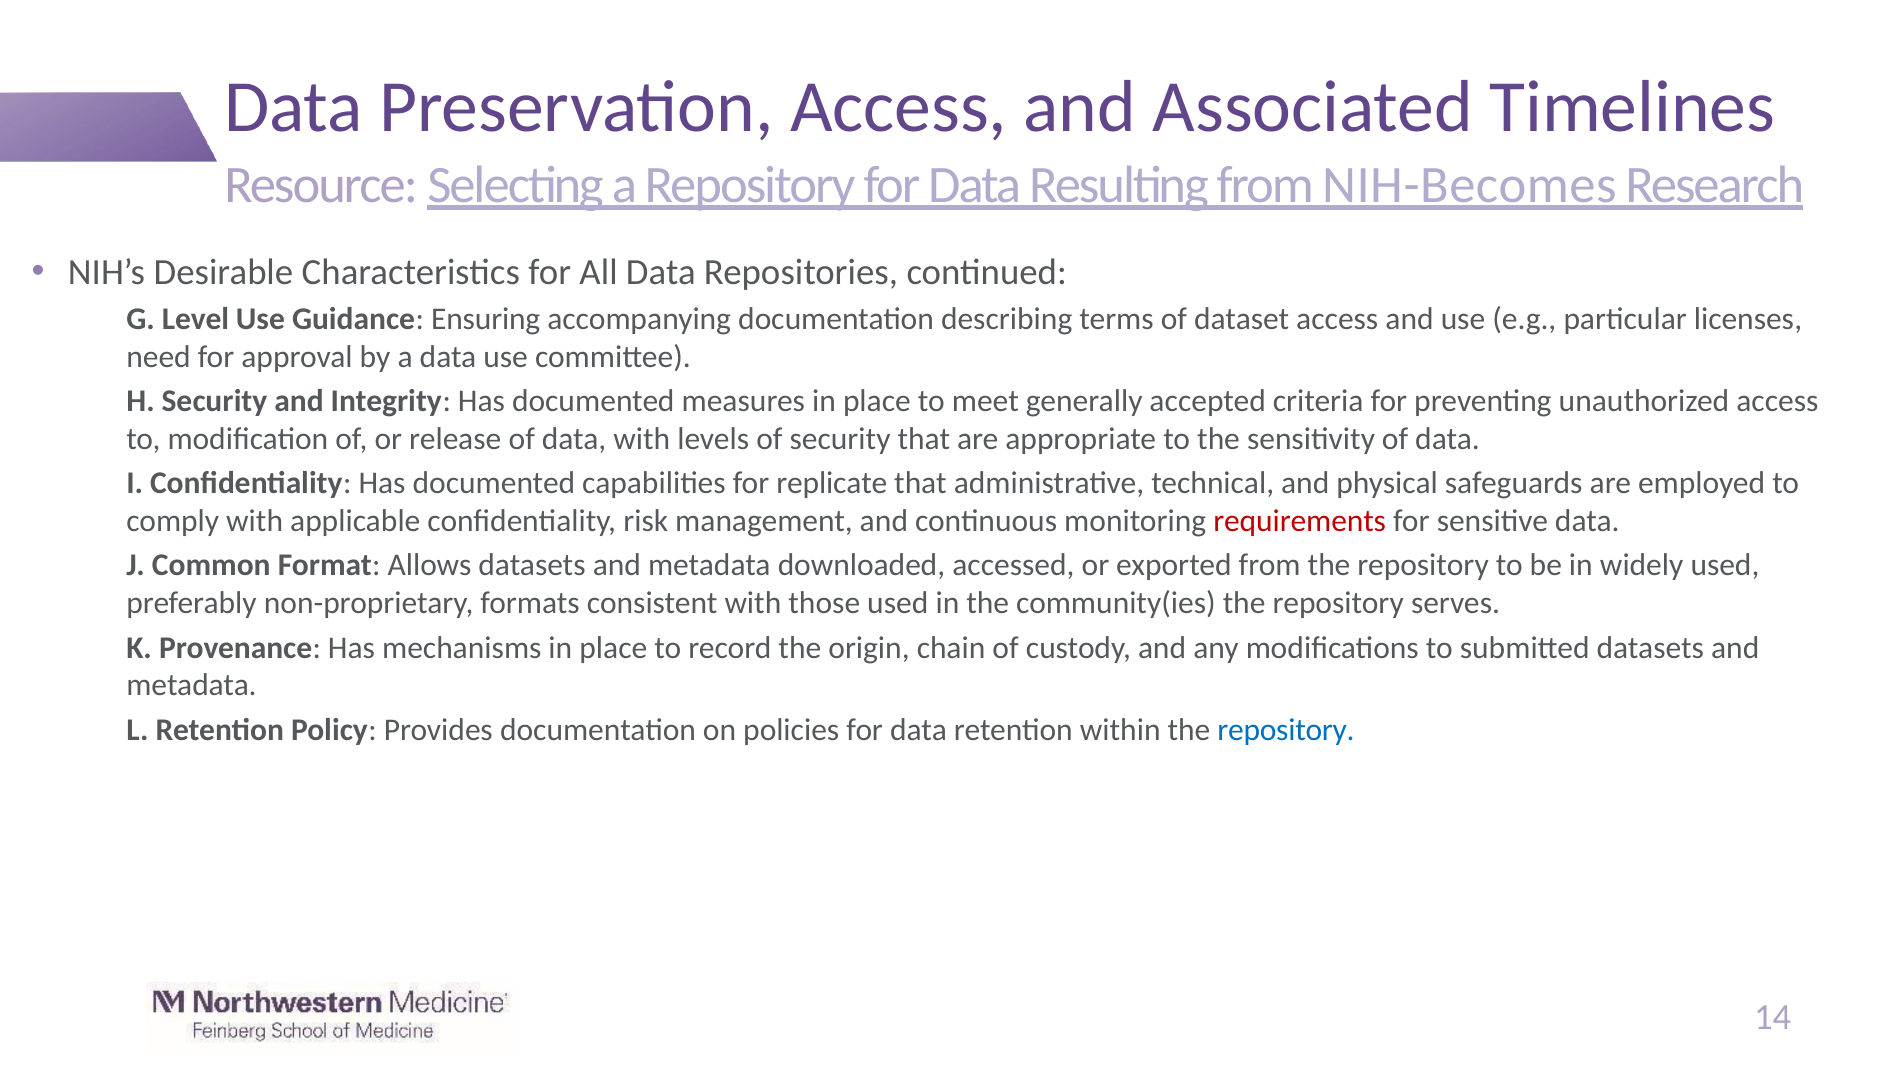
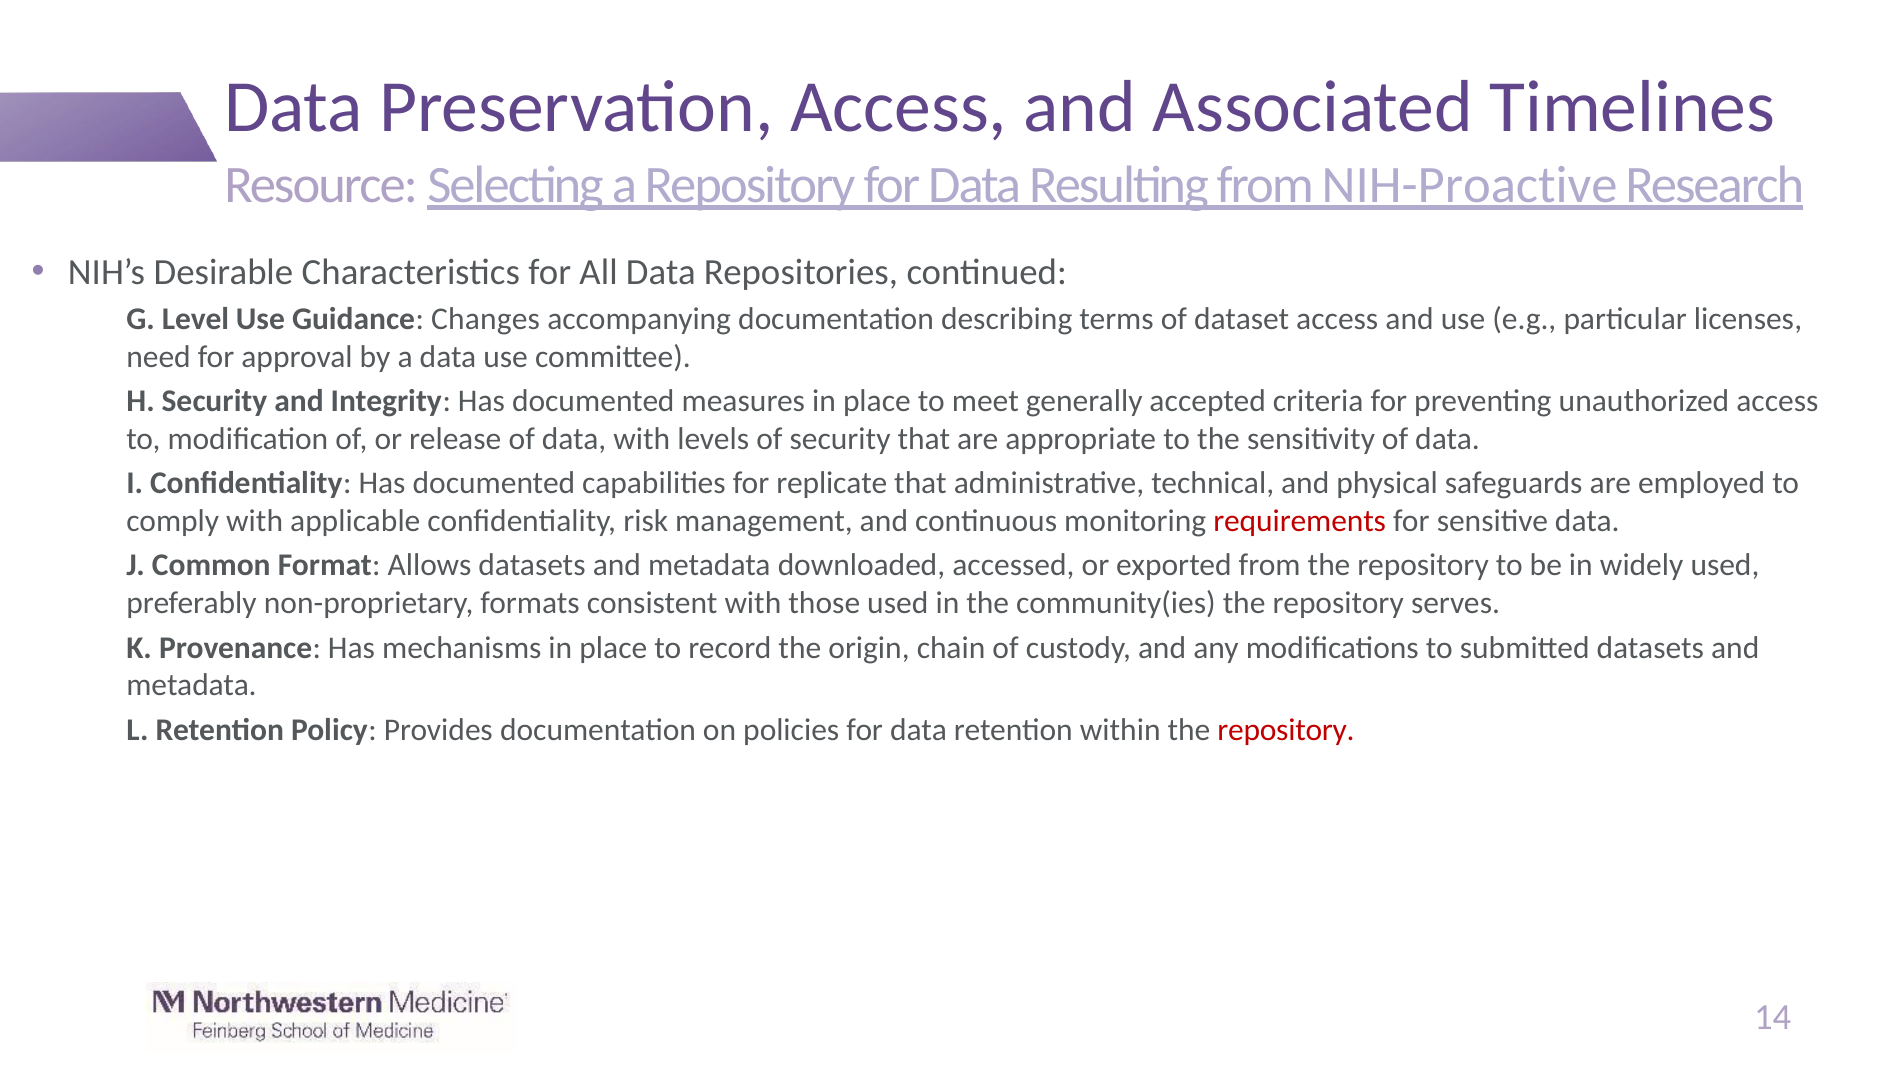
NIH-Becomes: NIH-Becomes -> NIH-Proactive
Ensuring: Ensuring -> Changes
repository at (1286, 730) colour: blue -> red
